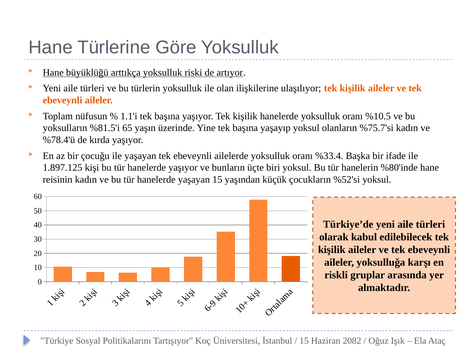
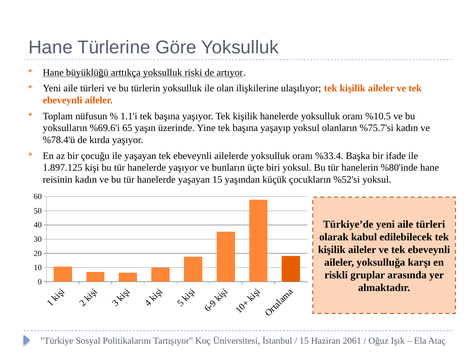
%81.5'i: %81.5'i -> %69.6'i
2082: 2082 -> 2061
